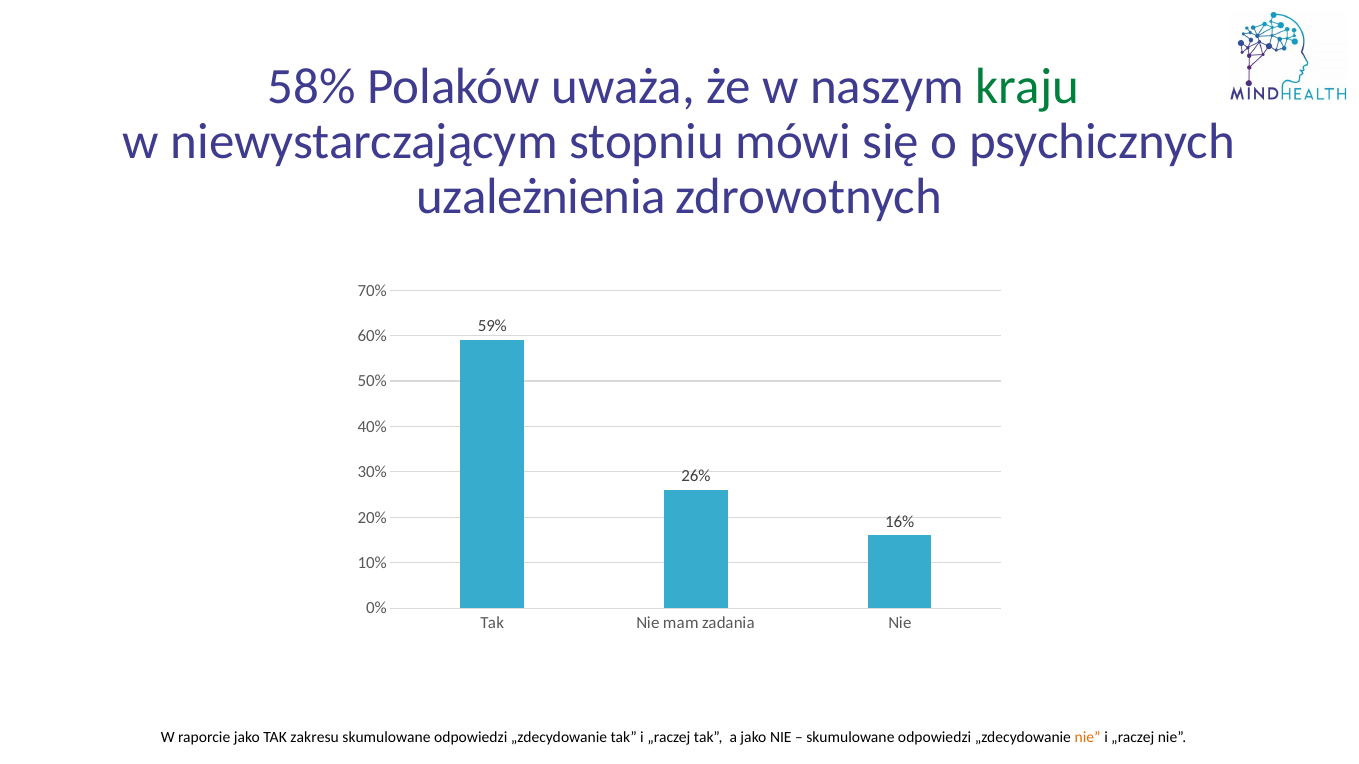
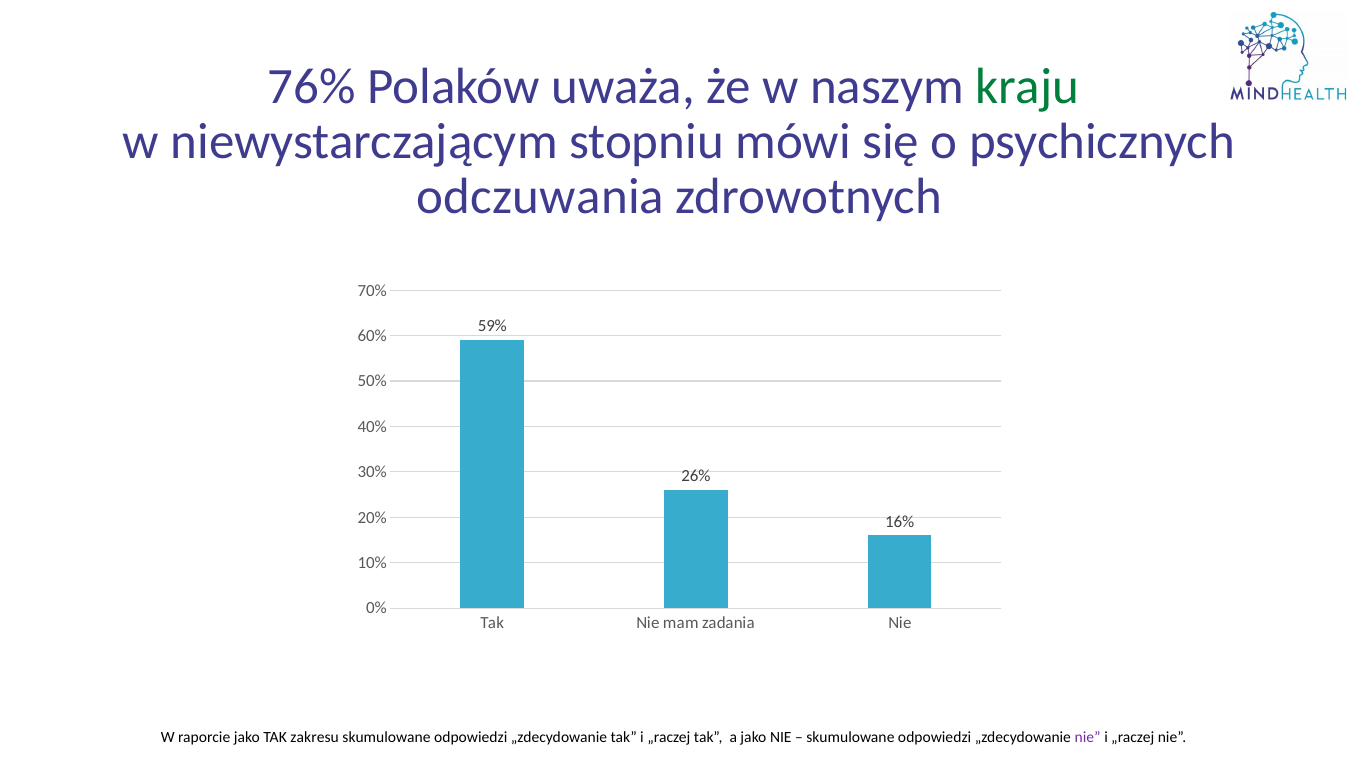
58%: 58% -> 76%
uzależnienia: uzależnienia -> odczuwania
nie at (1088, 738) colour: orange -> purple
